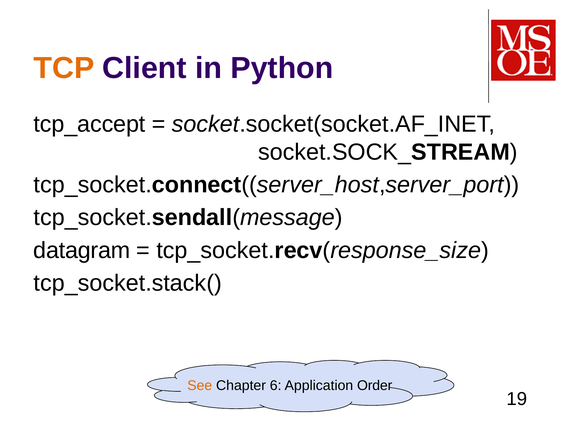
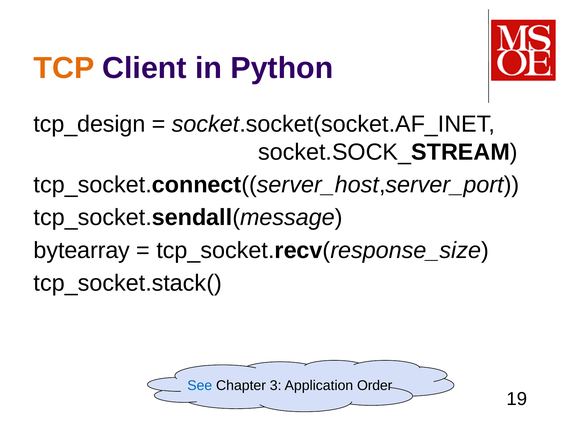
tcp_accept: tcp_accept -> tcp_design
datagram: datagram -> bytearray
See colour: orange -> blue
6: 6 -> 3
